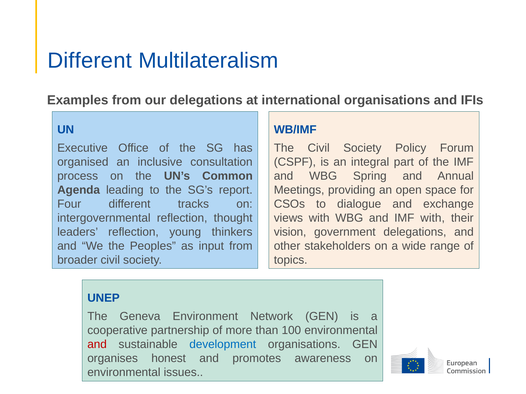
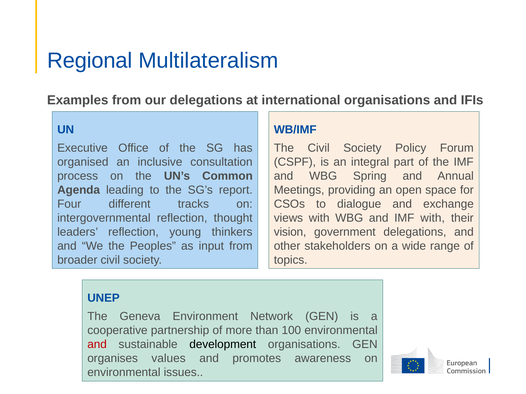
Different at (90, 61): Different -> Regional
development colour: blue -> black
honest: honest -> values
